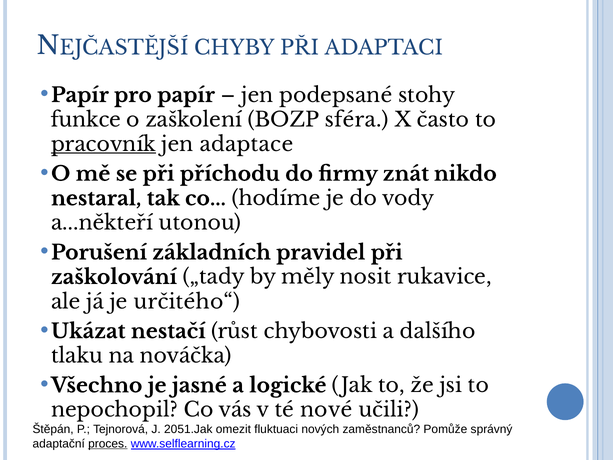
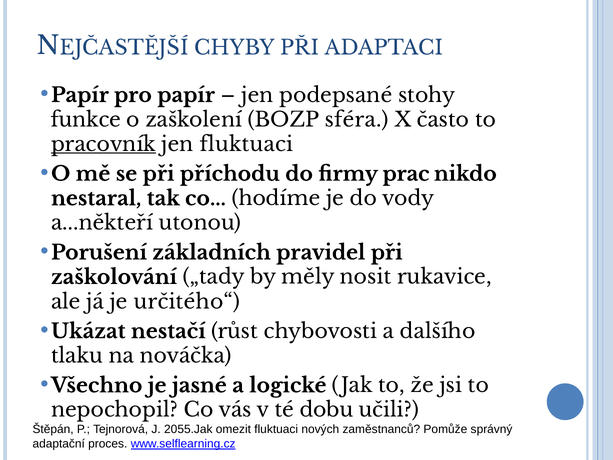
jen adaptace: adaptace -> fluktuaci
znát: znát -> prac
nové: nové -> dobu
2051.Jak: 2051.Jak -> 2055.Jak
proces underline: present -> none
